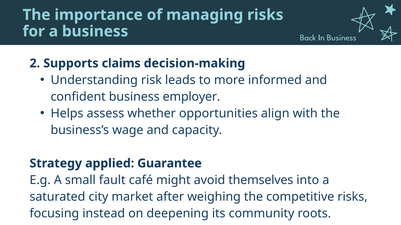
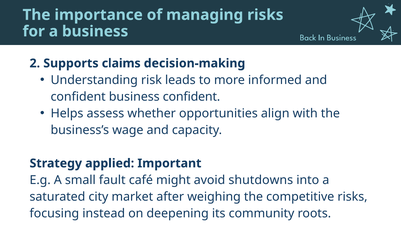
business employer: employer -> confident
Guarantee: Guarantee -> Important
themselves: themselves -> shutdowns
